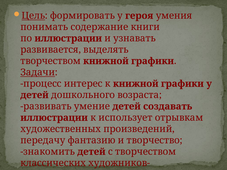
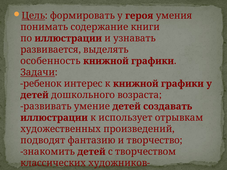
творчеством at (51, 61): творчеством -> особенность
процесс: процесс -> ребенок
передачу: передачу -> подводят
